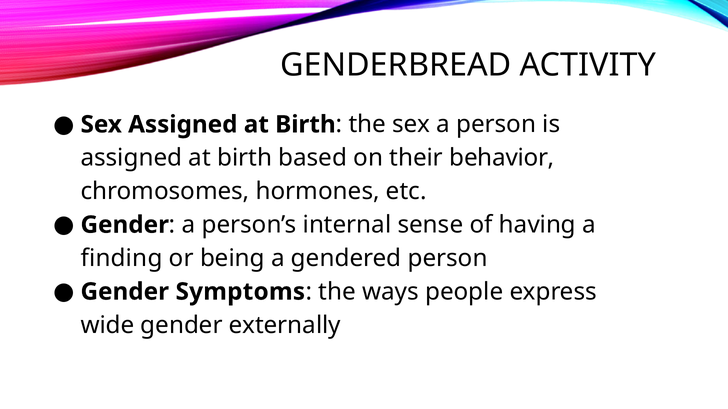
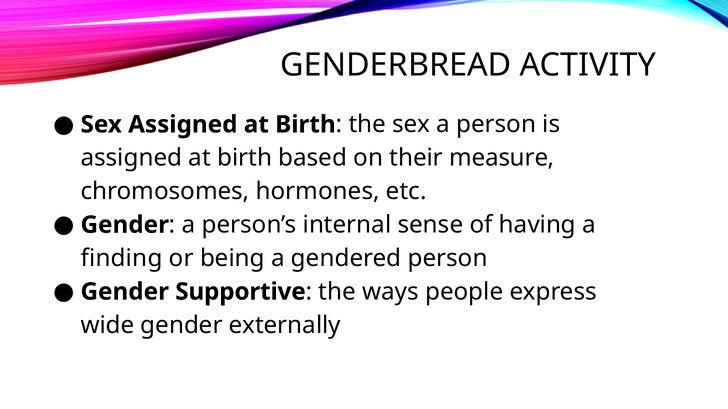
behavior: behavior -> measure
Symptoms: Symptoms -> Supportive
